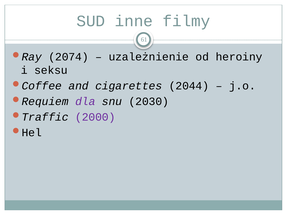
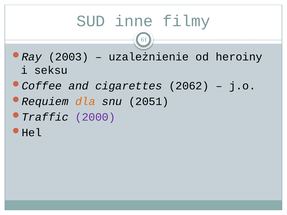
2074: 2074 -> 2003
2044: 2044 -> 2062
dla colour: purple -> orange
2030: 2030 -> 2051
